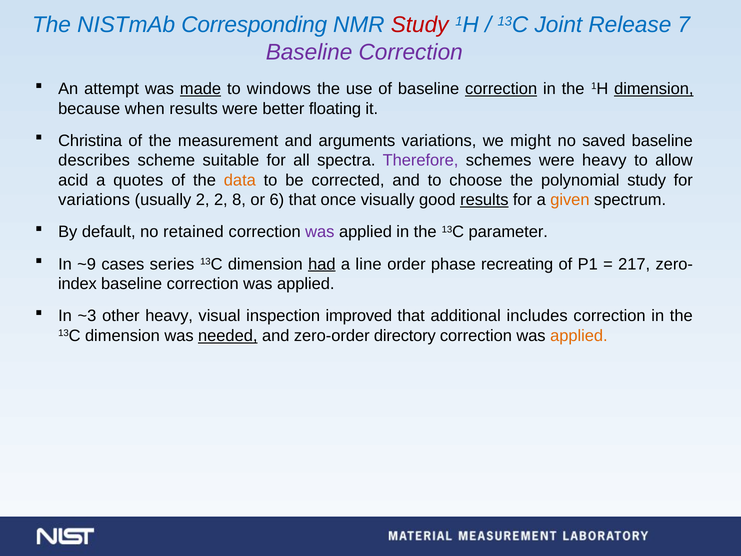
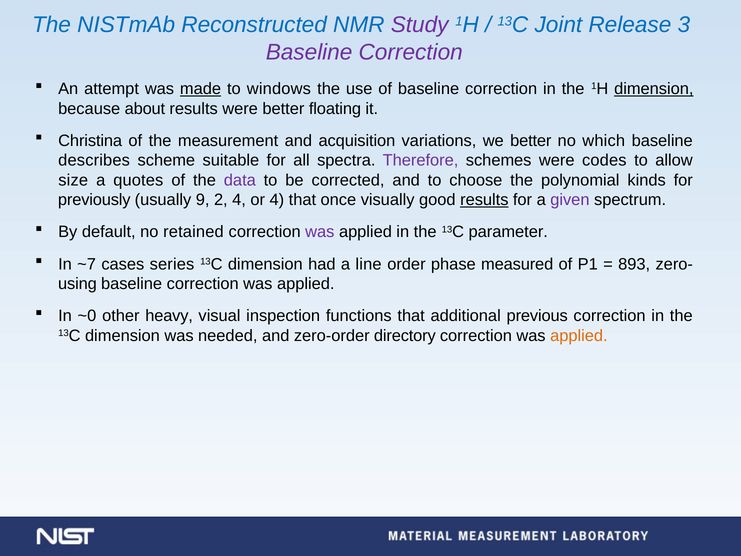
Corresponding: Corresponding -> Reconstructed
Study at (420, 25) colour: red -> purple
7: 7 -> 3
correction at (501, 89) underline: present -> none
when: when -> about
arguments: arguments -> acquisition
we might: might -> better
saved: saved -> which
were heavy: heavy -> codes
acid: acid -> size
data colour: orange -> purple
polynomial study: study -> kinds
variations at (94, 200): variations -> previously
usually 2: 2 -> 9
2 8: 8 -> 4
or 6: 6 -> 4
given colour: orange -> purple
~9: ~9 -> ~7
had underline: present -> none
recreating: recreating -> measured
217: 217 -> 893
index: index -> using
~3: ~3 -> ~0
improved: improved -> functions
includes: includes -> previous
needed underline: present -> none
